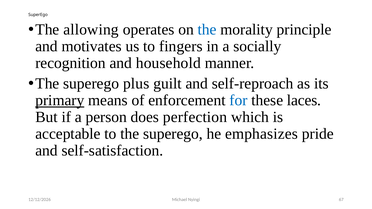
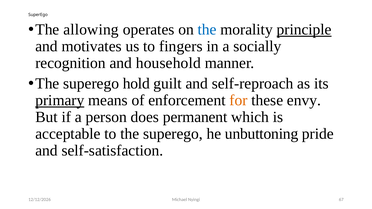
principle underline: none -> present
plus: plus -> hold
for colour: blue -> orange
laces: laces -> envy
perfection: perfection -> permanent
emphasizes: emphasizes -> unbuttoning
